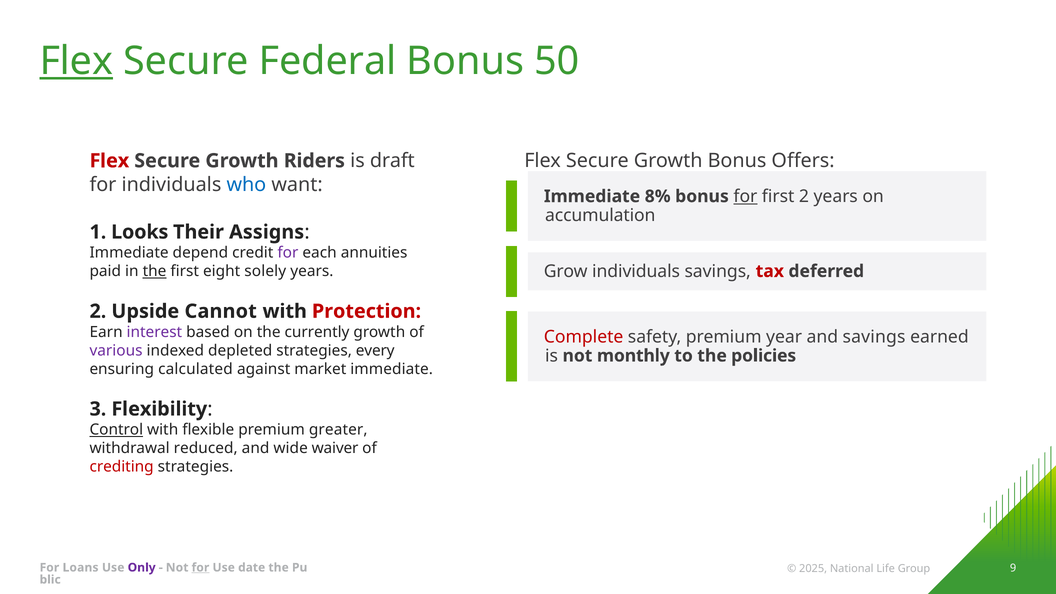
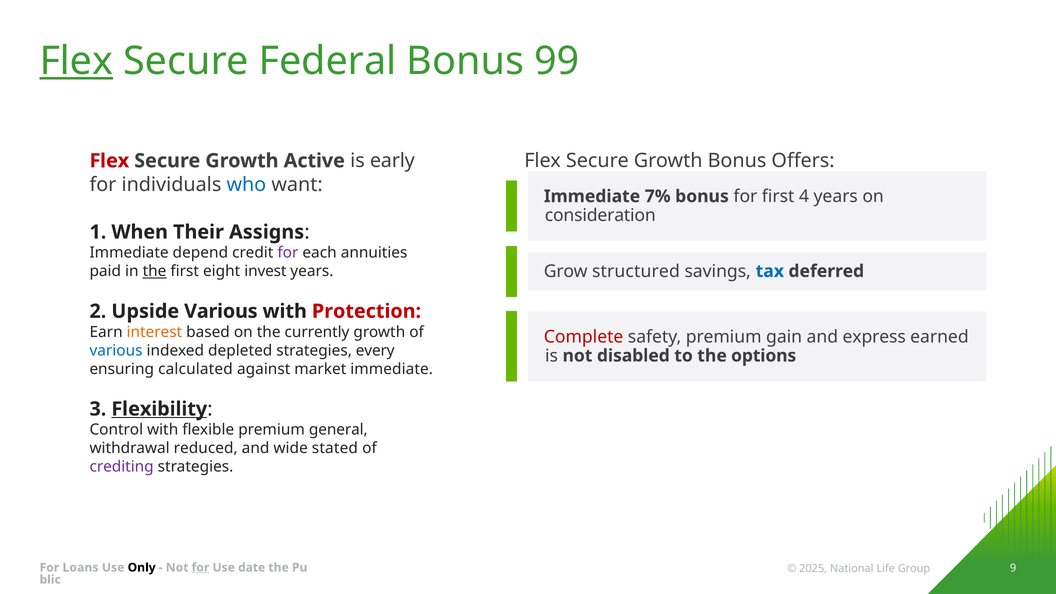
50: 50 -> 99
Riders: Riders -> Active
draft: draft -> early
8%: 8% -> 7%
for at (745, 196) underline: present -> none
first 2: 2 -> 4
accumulation: accumulation -> consideration
Looks: Looks -> When
Grow individuals: individuals -> structured
tax colour: red -> blue
solely: solely -> invest
Upside Cannot: Cannot -> Various
interest colour: purple -> orange
year: year -> gain
and savings: savings -> express
various at (116, 351) colour: purple -> blue
monthly: monthly -> disabled
policies: policies -> options
Flexibility underline: none -> present
Control underline: present -> none
greater: greater -> general
waiver: waiver -> stated
crediting colour: red -> purple
Only colour: purple -> black
